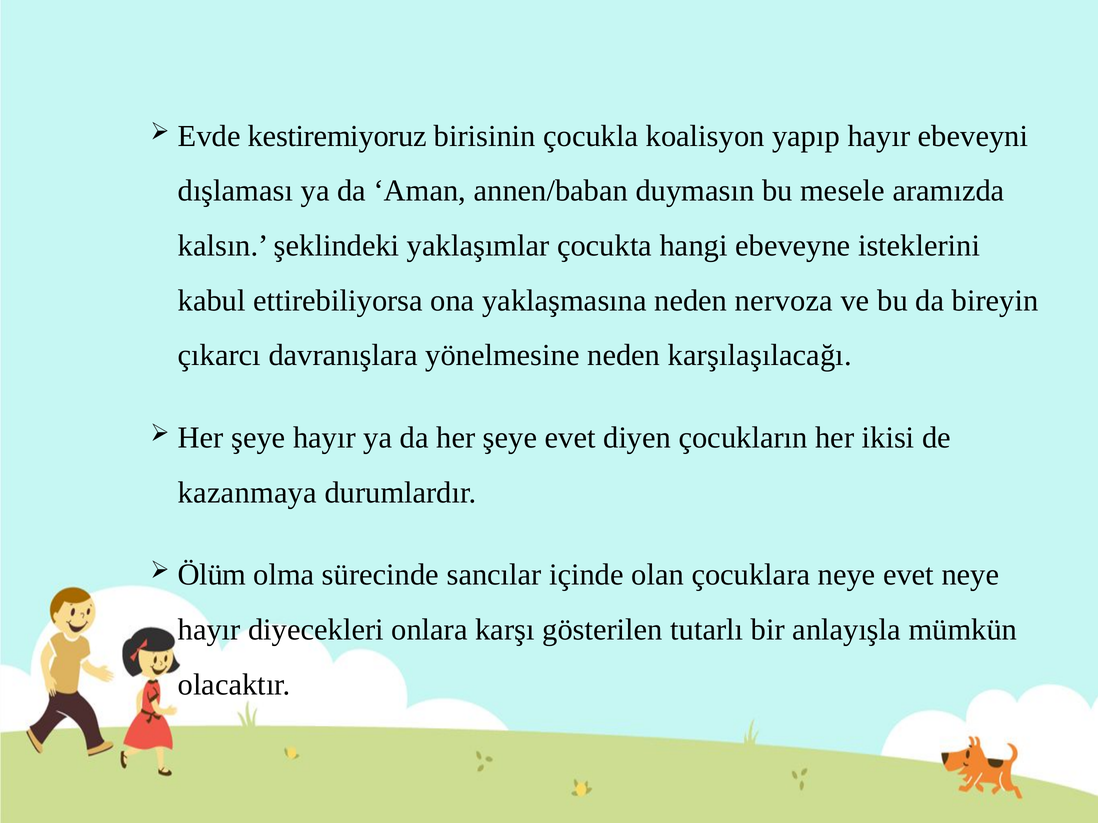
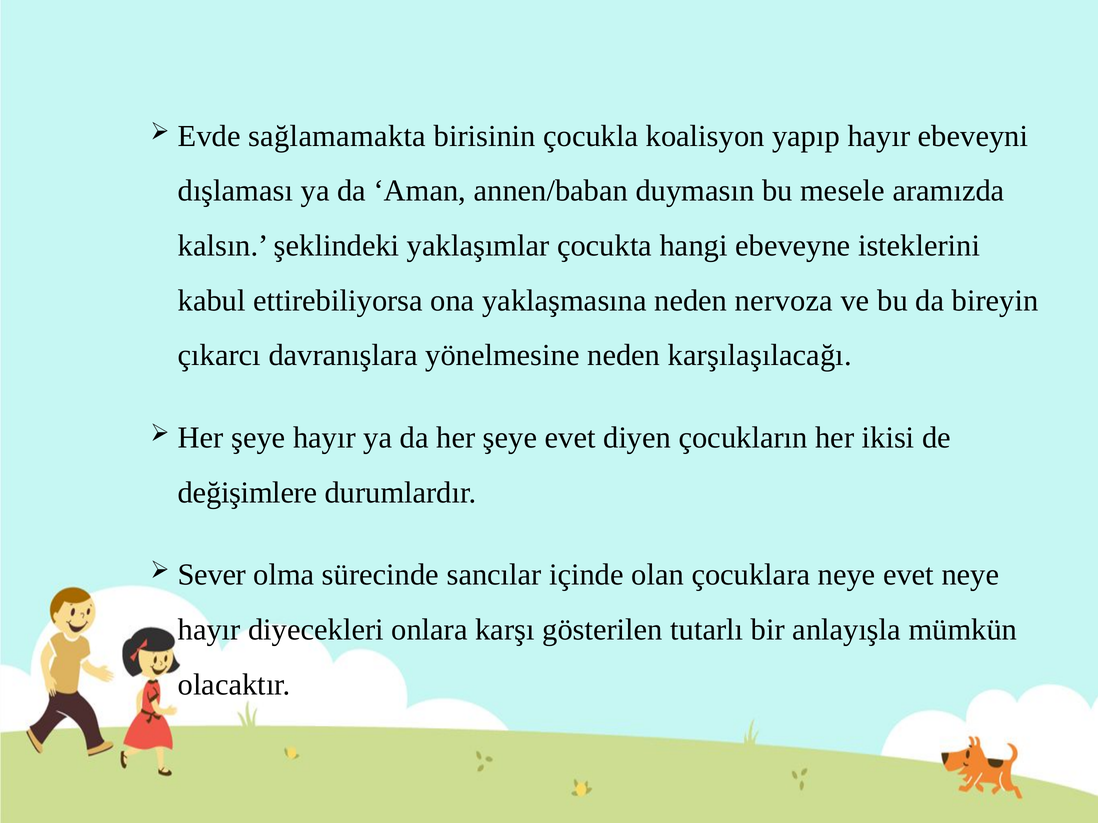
kestiremiyoruz: kestiremiyoruz -> sağlamamakta
kazanmaya: kazanmaya -> değişimlere
Ölüm: Ölüm -> Sever
